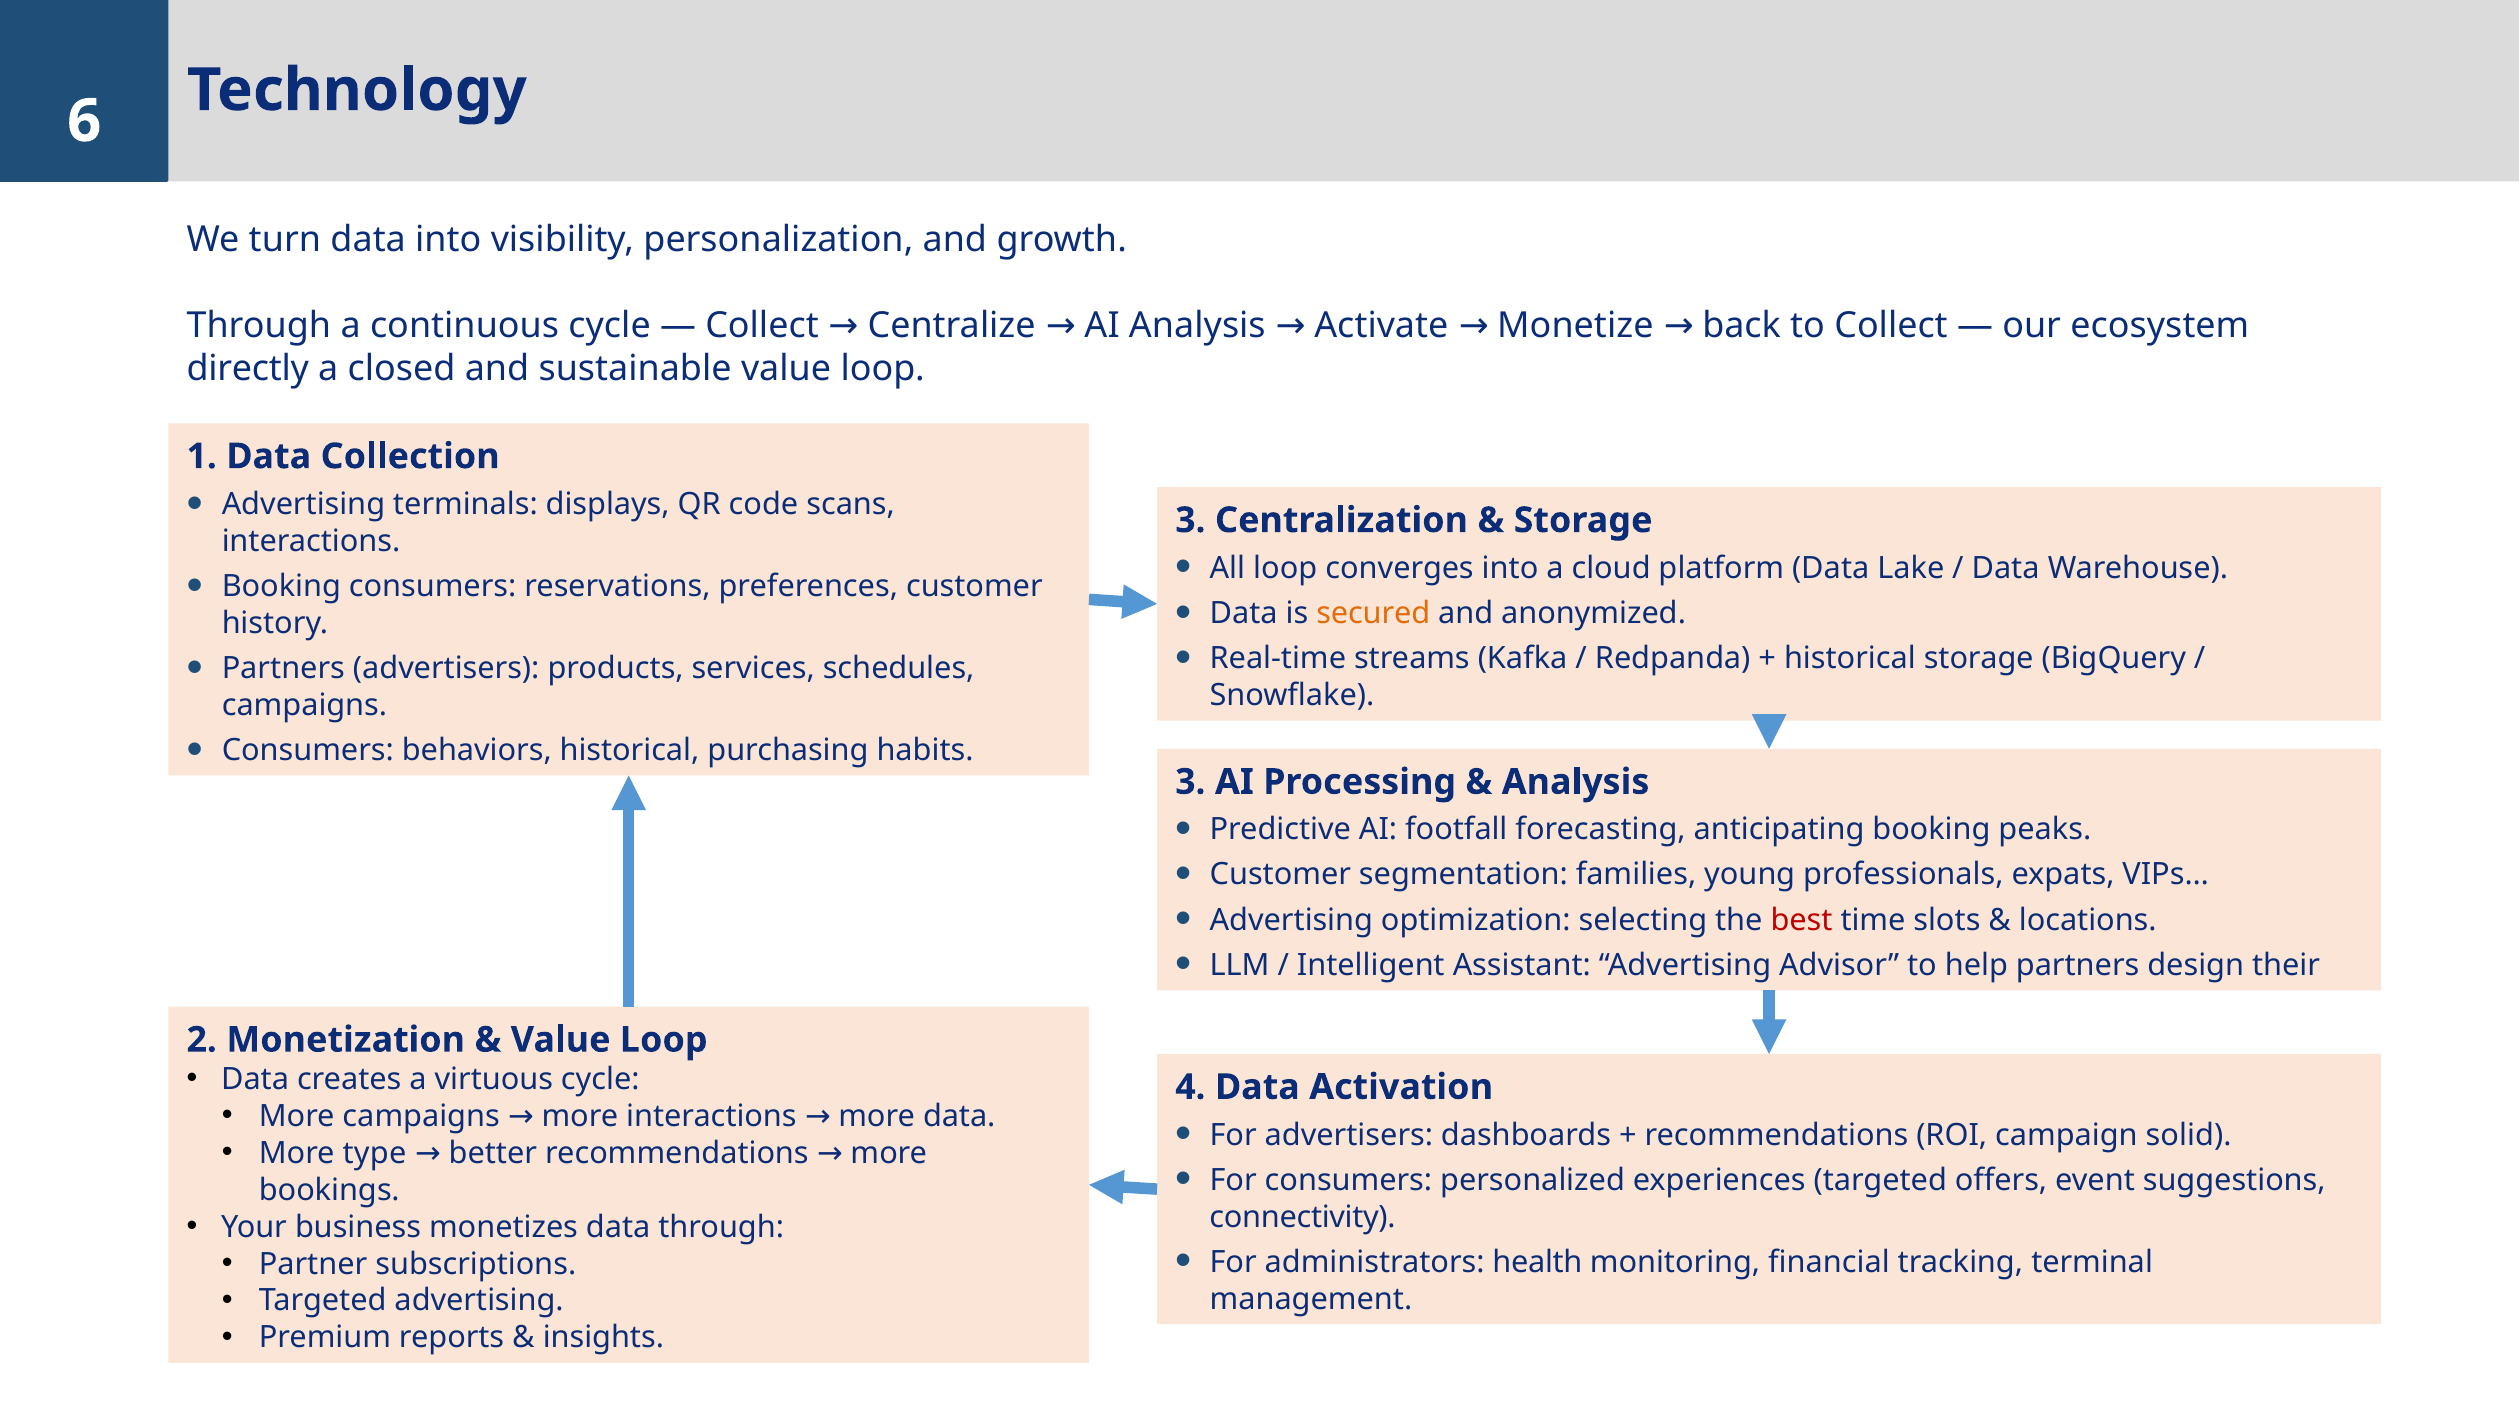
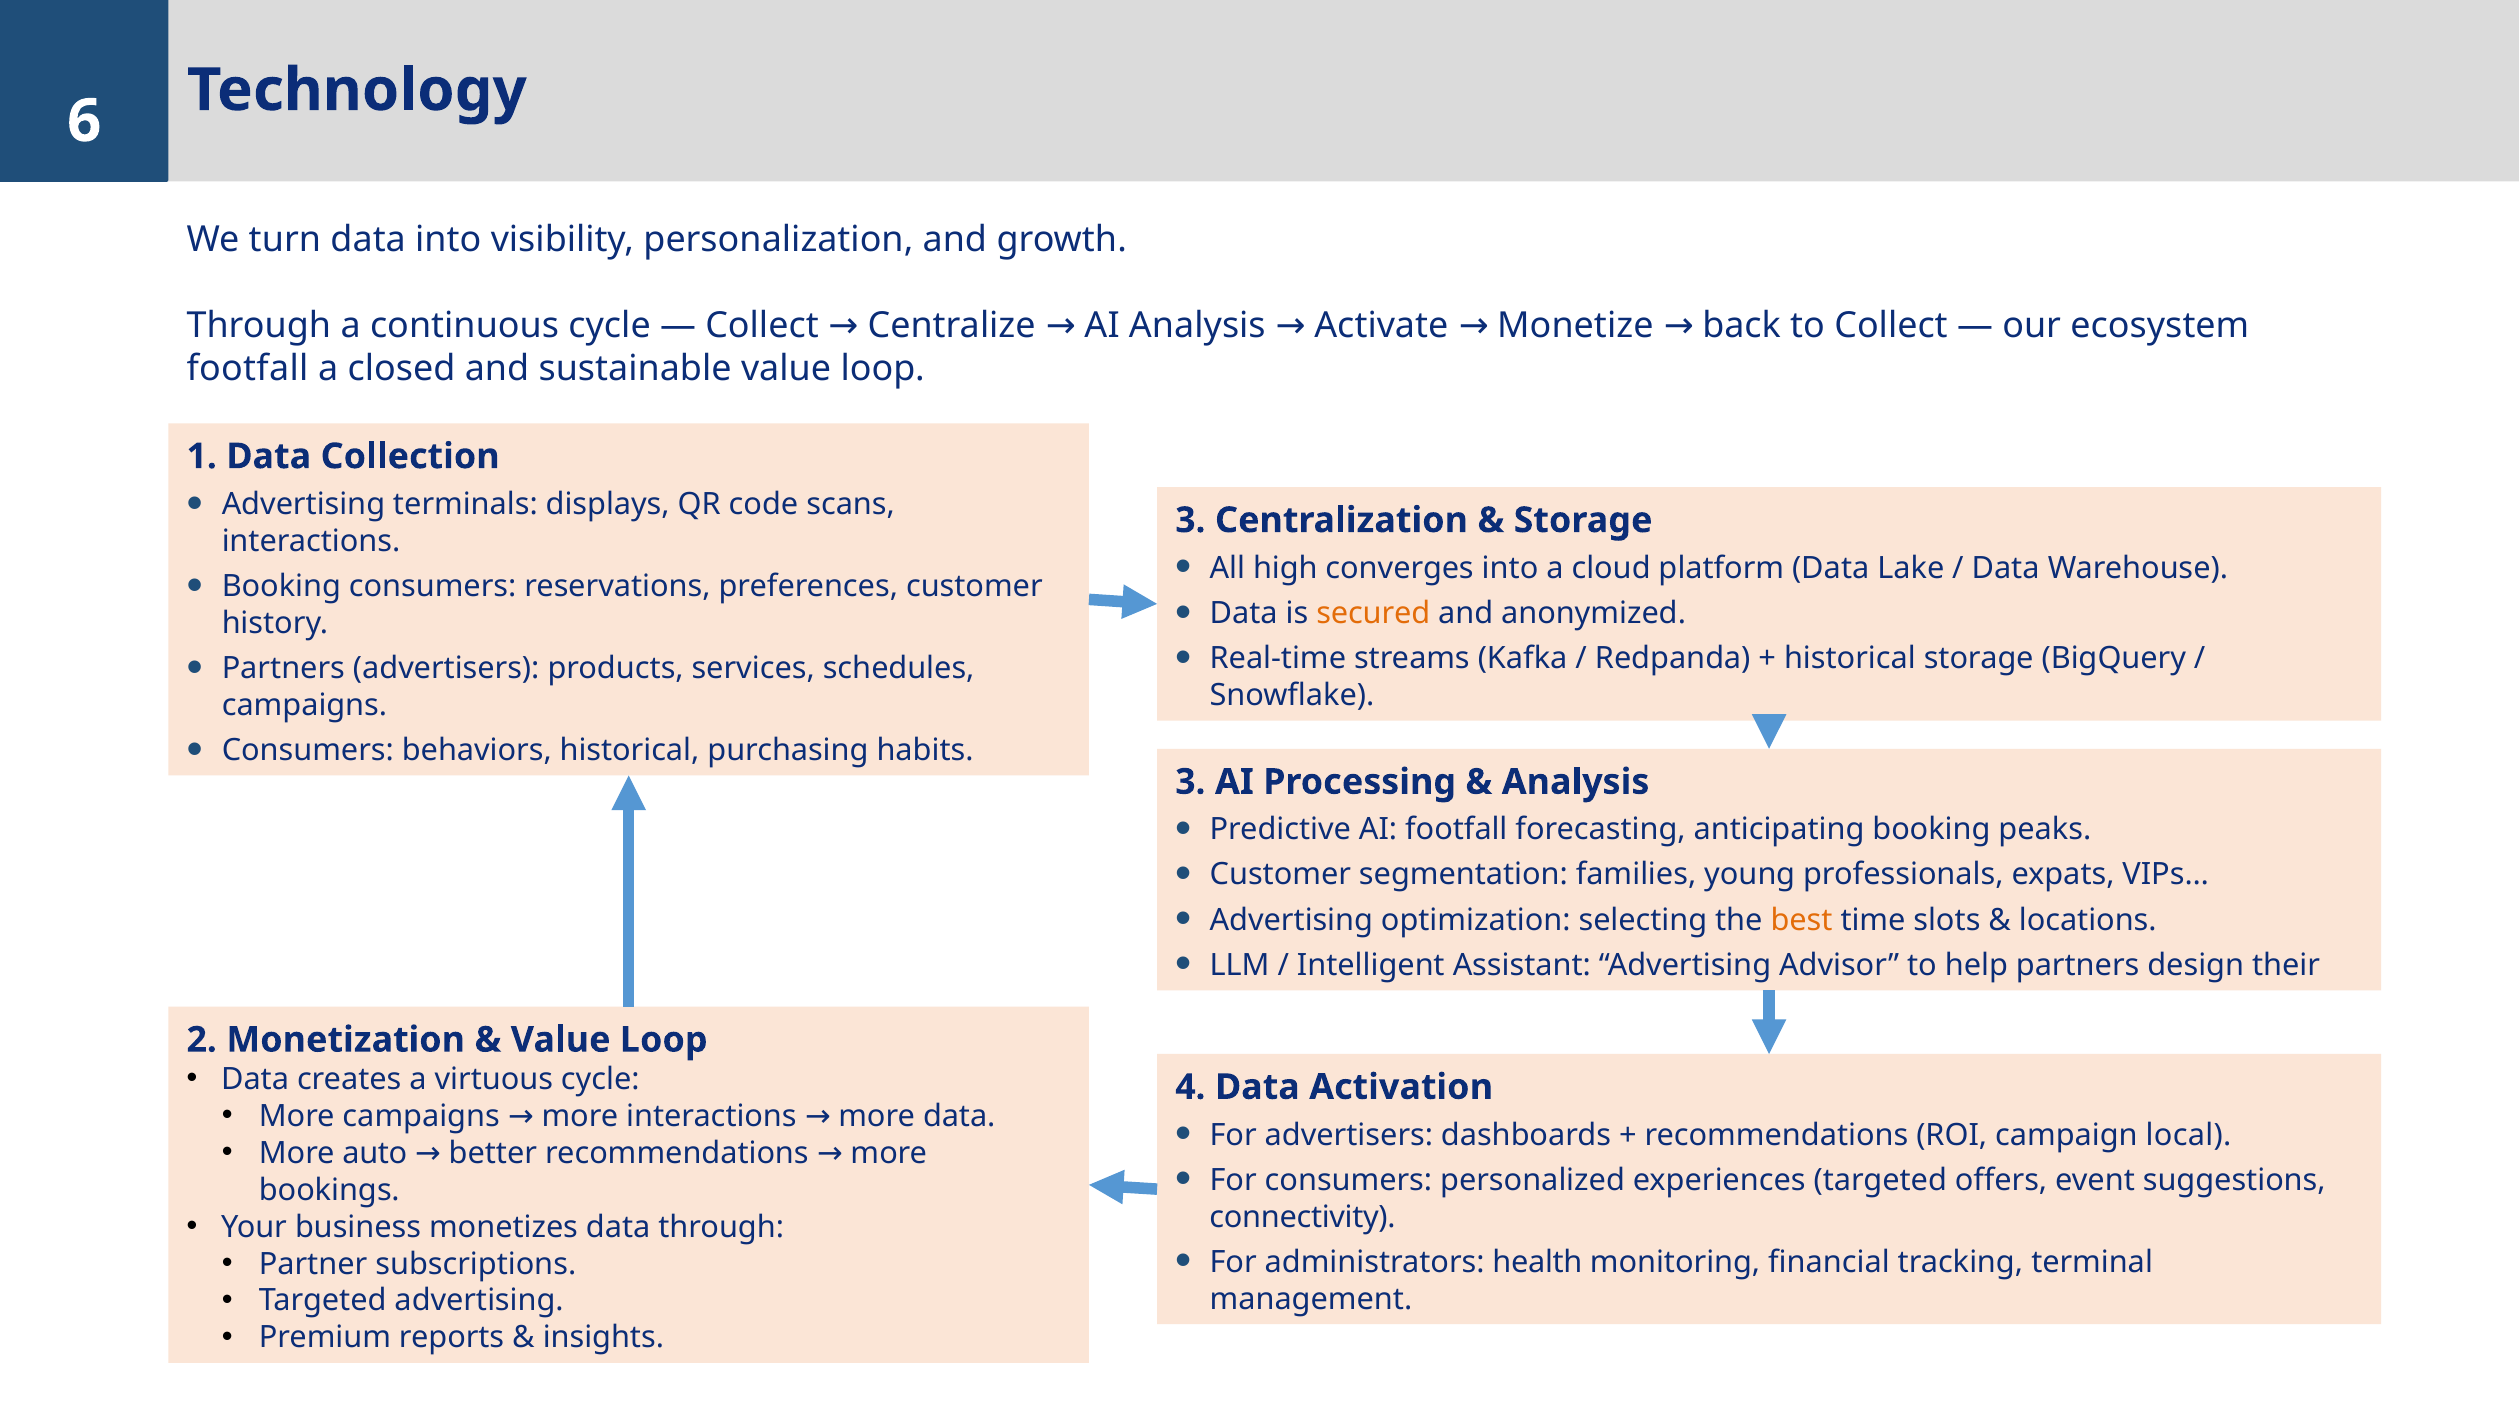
directly at (248, 368): directly -> footfall
All loop: loop -> high
best colour: red -> orange
solid: solid -> local
type: type -> auto
